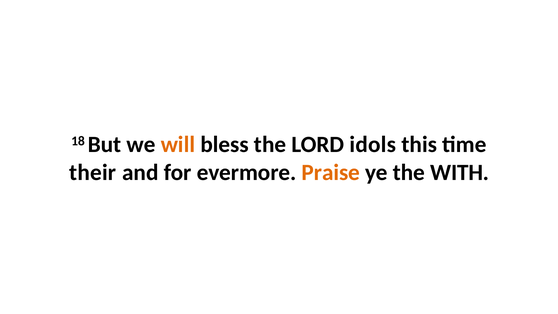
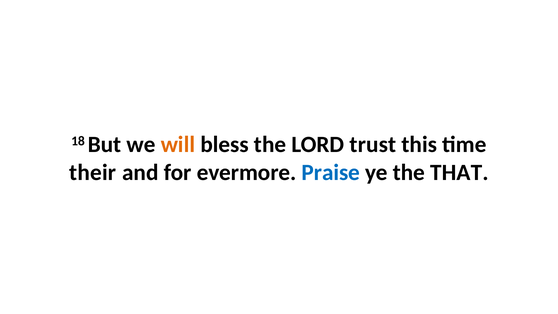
idols: idols -> trust
Praise colour: orange -> blue
WITH: WITH -> THAT
